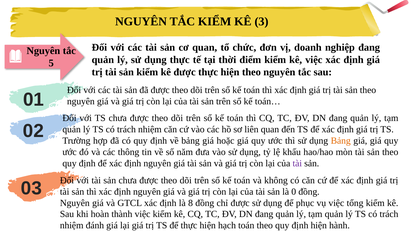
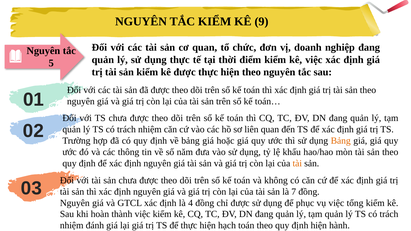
3: 3 -> 9
tài at (297, 163) colour: purple -> orange
0: 0 -> 7
8: 8 -> 4
